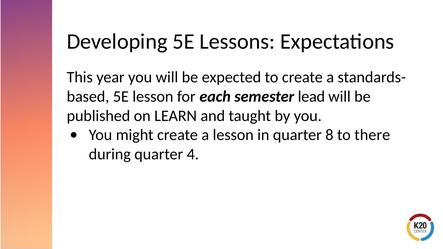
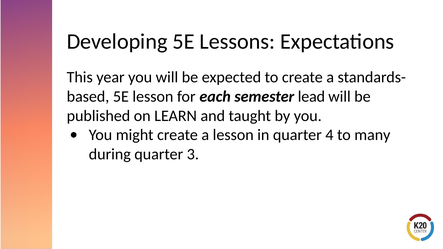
8: 8 -> 4
there: there -> many
4: 4 -> 3
